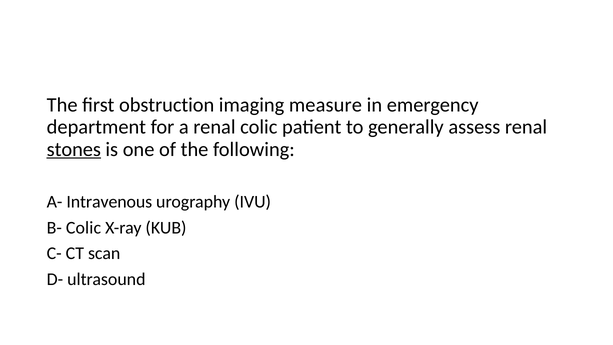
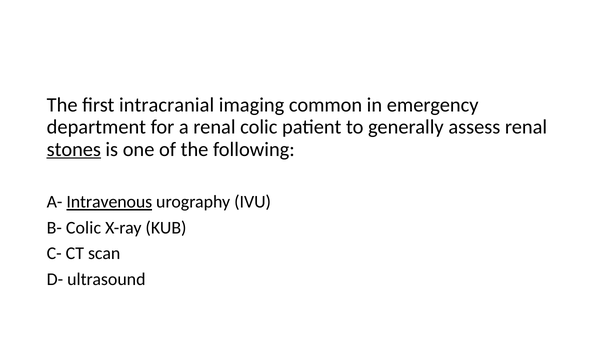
obstruction: obstruction -> intracranial
measure: measure -> common
Intravenous underline: none -> present
